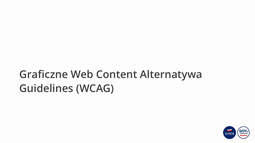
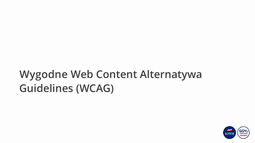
Graficzne: Graficzne -> Wygodne
